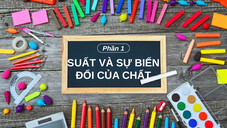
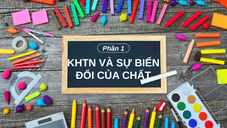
SUẤT: SUẤT -> KHTN
